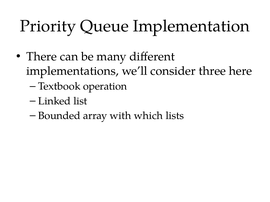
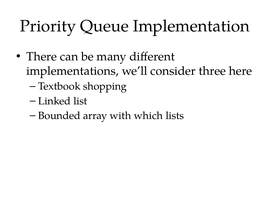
operation: operation -> shopping
